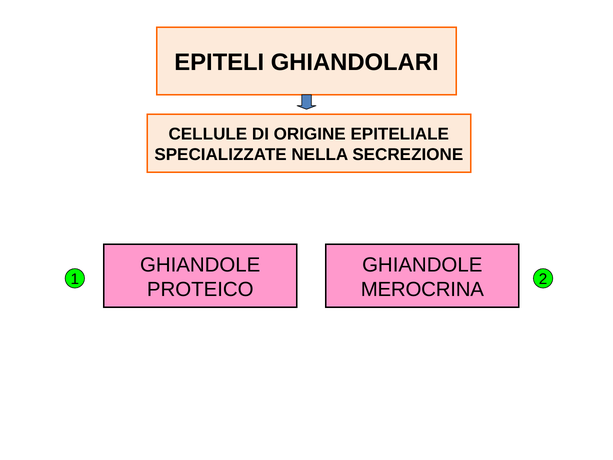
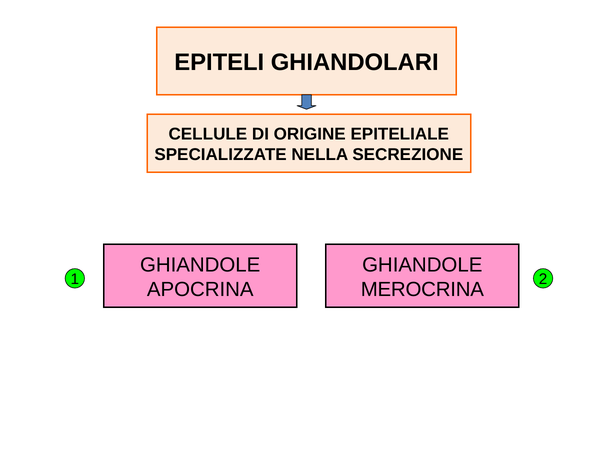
PROTEICO: PROTEICO -> APOCRINA
